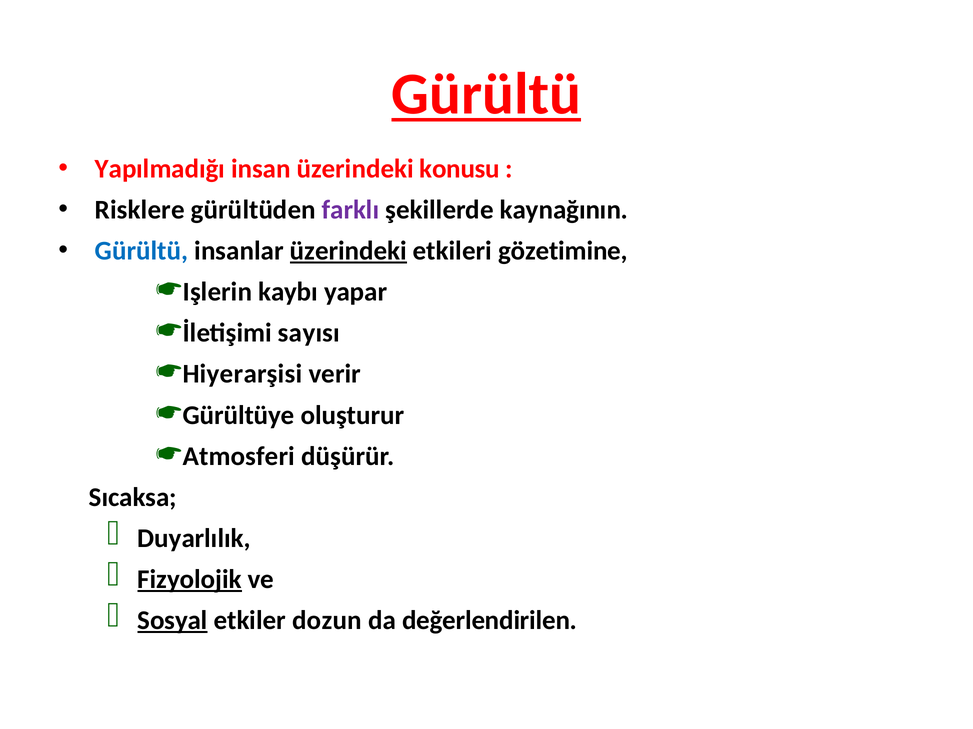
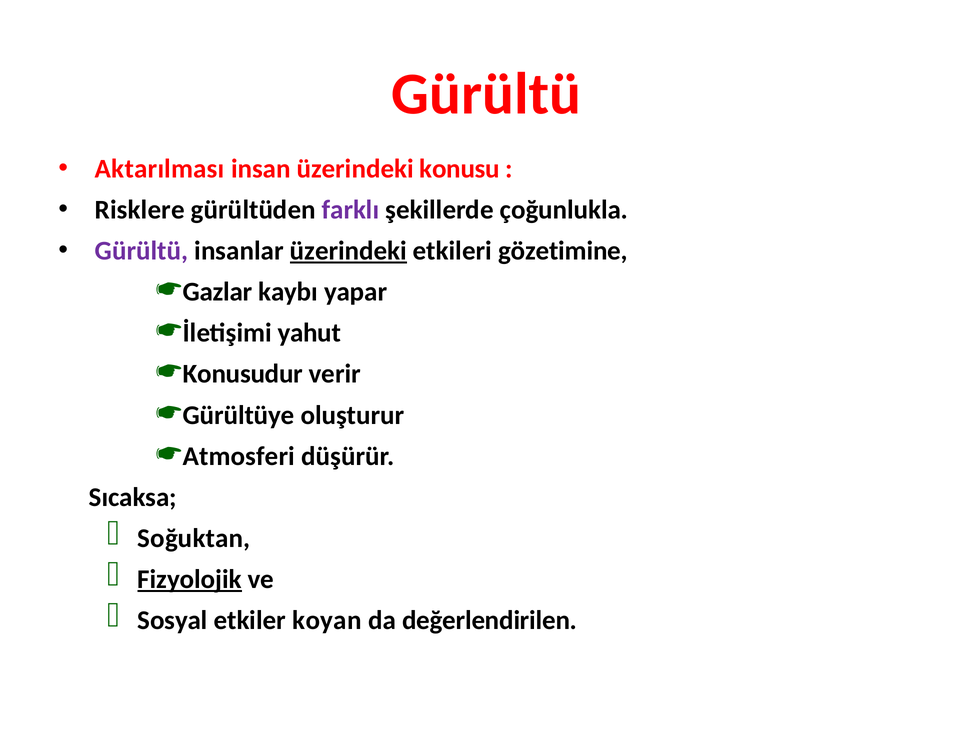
Gürültü at (486, 94) underline: present -> none
Yapılmadığı: Yapılmadığı -> Aktarılması
kaynağının: kaynağının -> çoğunlukla
Gürültü at (142, 251) colour: blue -> purple
Işlerin: Işlerin -> Gazlar
sayısı: sayısı -> yahut
Hiyerarşisi: Hiyerarşisi -> Konusudur
Duyarlılık: Duyarlılık -> Soğuktan
Sosyal underline: present -> none
dozun: dozun -> koyan
